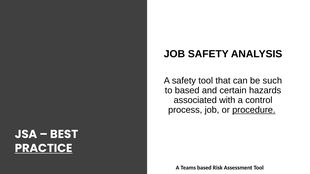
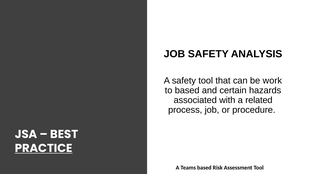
such: such -> work
control: control -> related
procedure underline: present -> none
